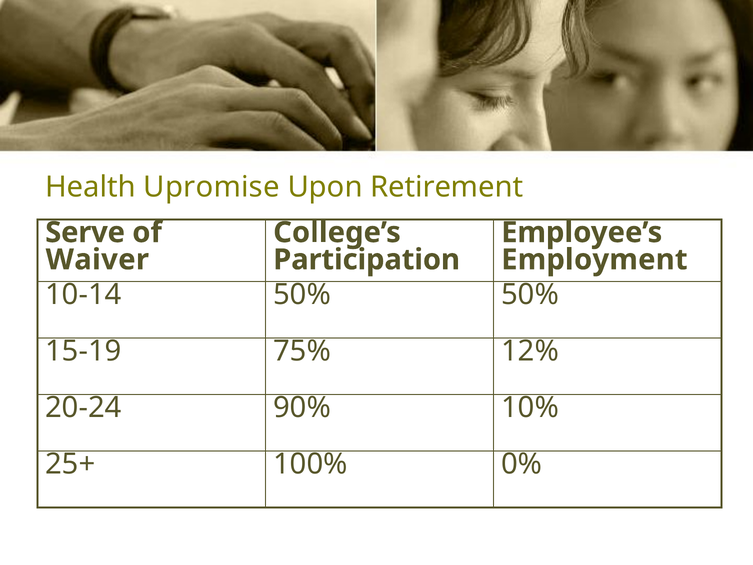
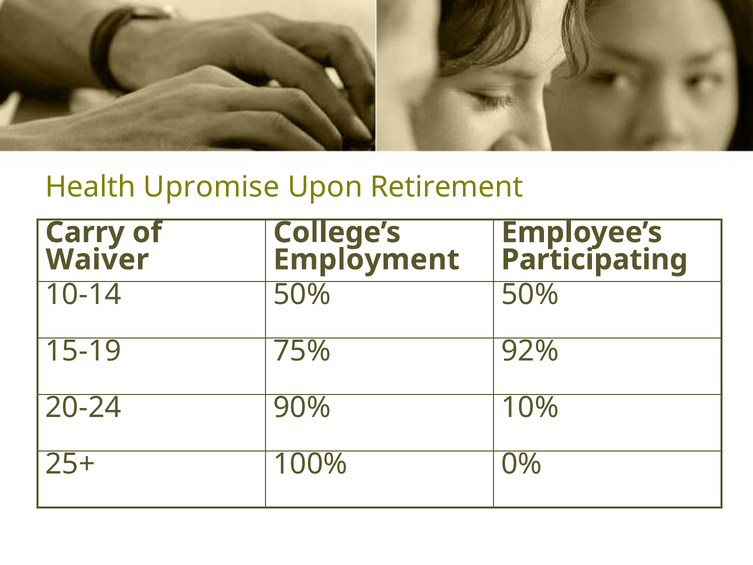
Serve: Serve -> Carry
Participation: Participation -> Employment
Employment: Employment -> Participating
12%: 12% -> 92%
